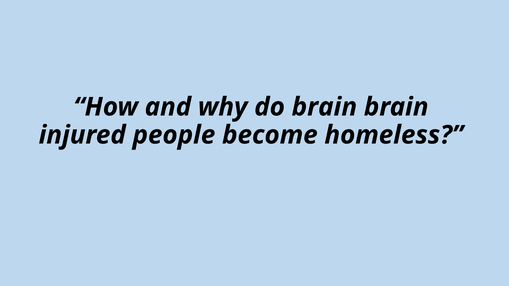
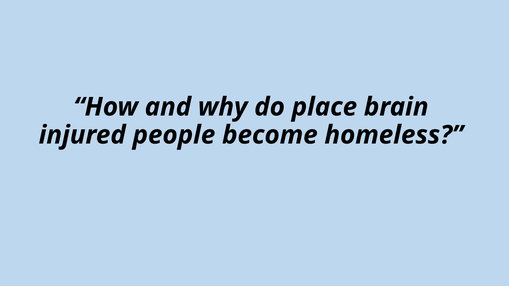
do brain: brain -> place
